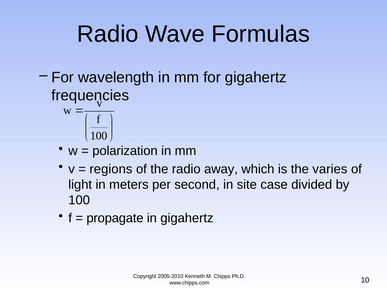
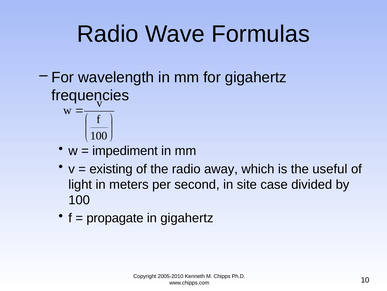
polarization: polarization -> impediment
regions: regions -> existing
varies: varies -> useful
